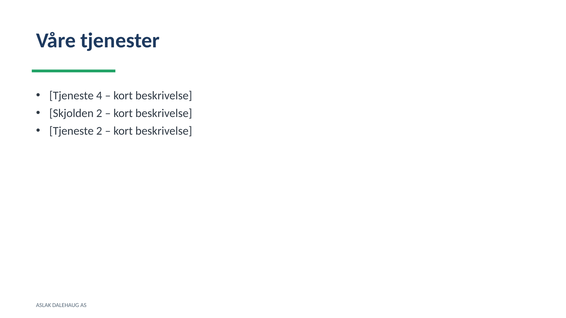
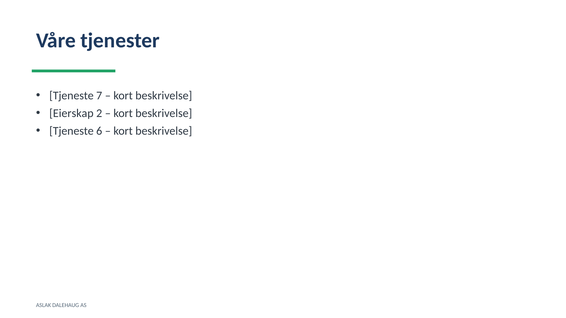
4: 4 -> 7
Skjolden: Skjolden -> Eierskap
Tjeneste 2: 2 -> 6
